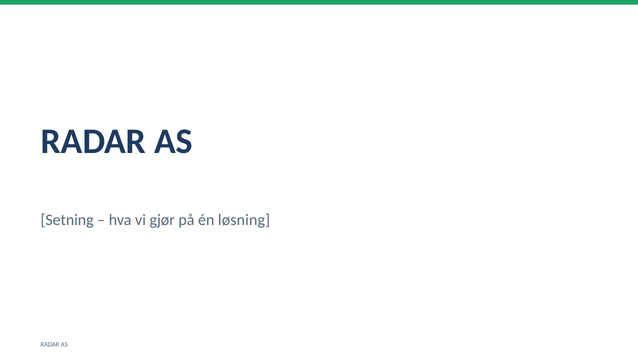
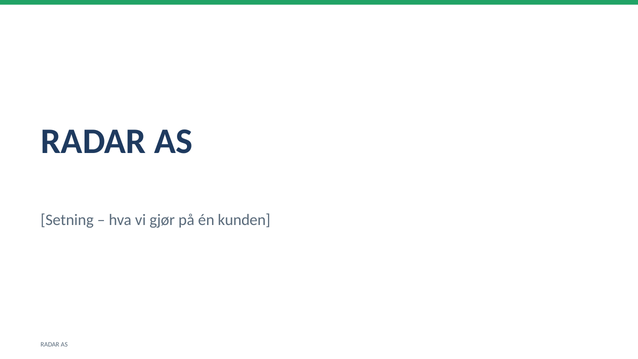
løsning: løsning -> kunden
